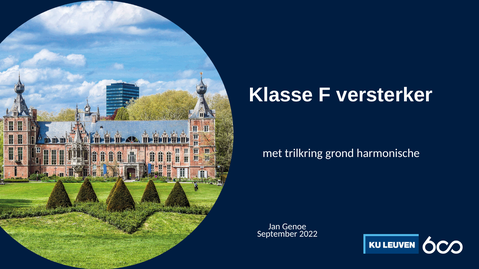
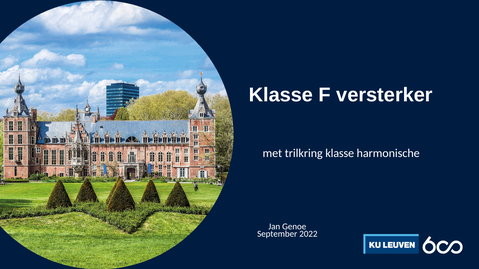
trilkring grond: grond -> klasse
